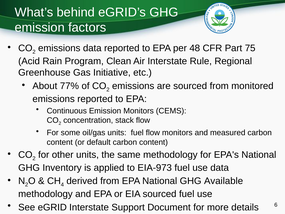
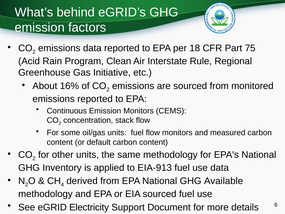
48: 48 -> 18
77%: 77% -> 16%
EIA-973: EIA-973 -> EIA-913
eGRID Interstate: Interstate -> Electricity
